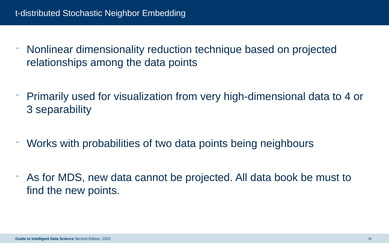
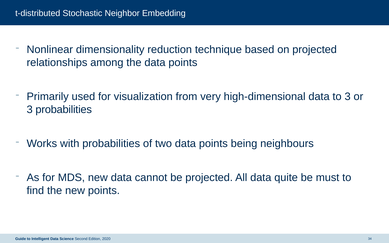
to 4: 4 -> 3
3 separability: separability -> probabilities
book: book -> quite
